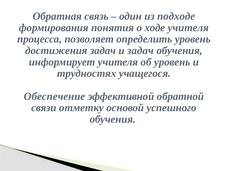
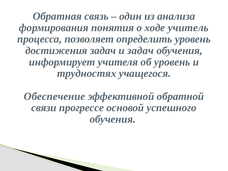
подходе: подходе -> анализа
ходе учителя: учителя -> учитель
отметку: отметку -> прогрессе
